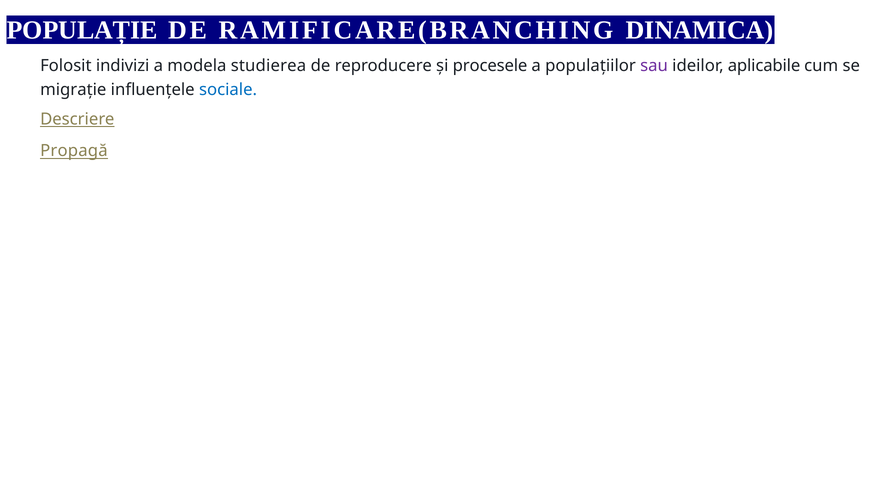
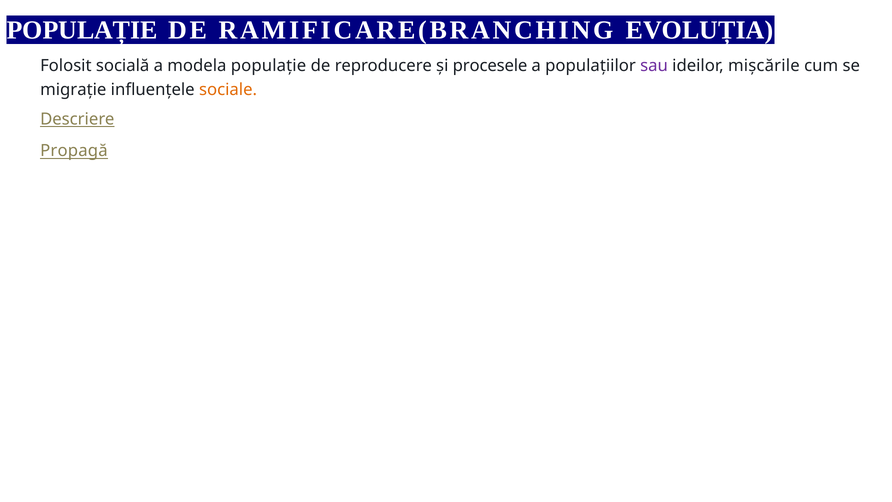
DINAMICA: DINAMICA -> EVOLUȚIA
indivizi: indivizi -> socială
modela studierea: studierea -> populație
aplicabile: aplicabile -> mișcările
sociale colour: blue -> orange
